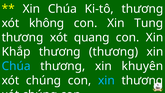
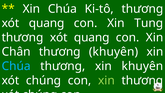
không at (47, 23): không -> quang
Khắp: Khắp -> Chân
thương thương: thương -> khuyên
xin at (106, 80) colour: light blue -> light green
